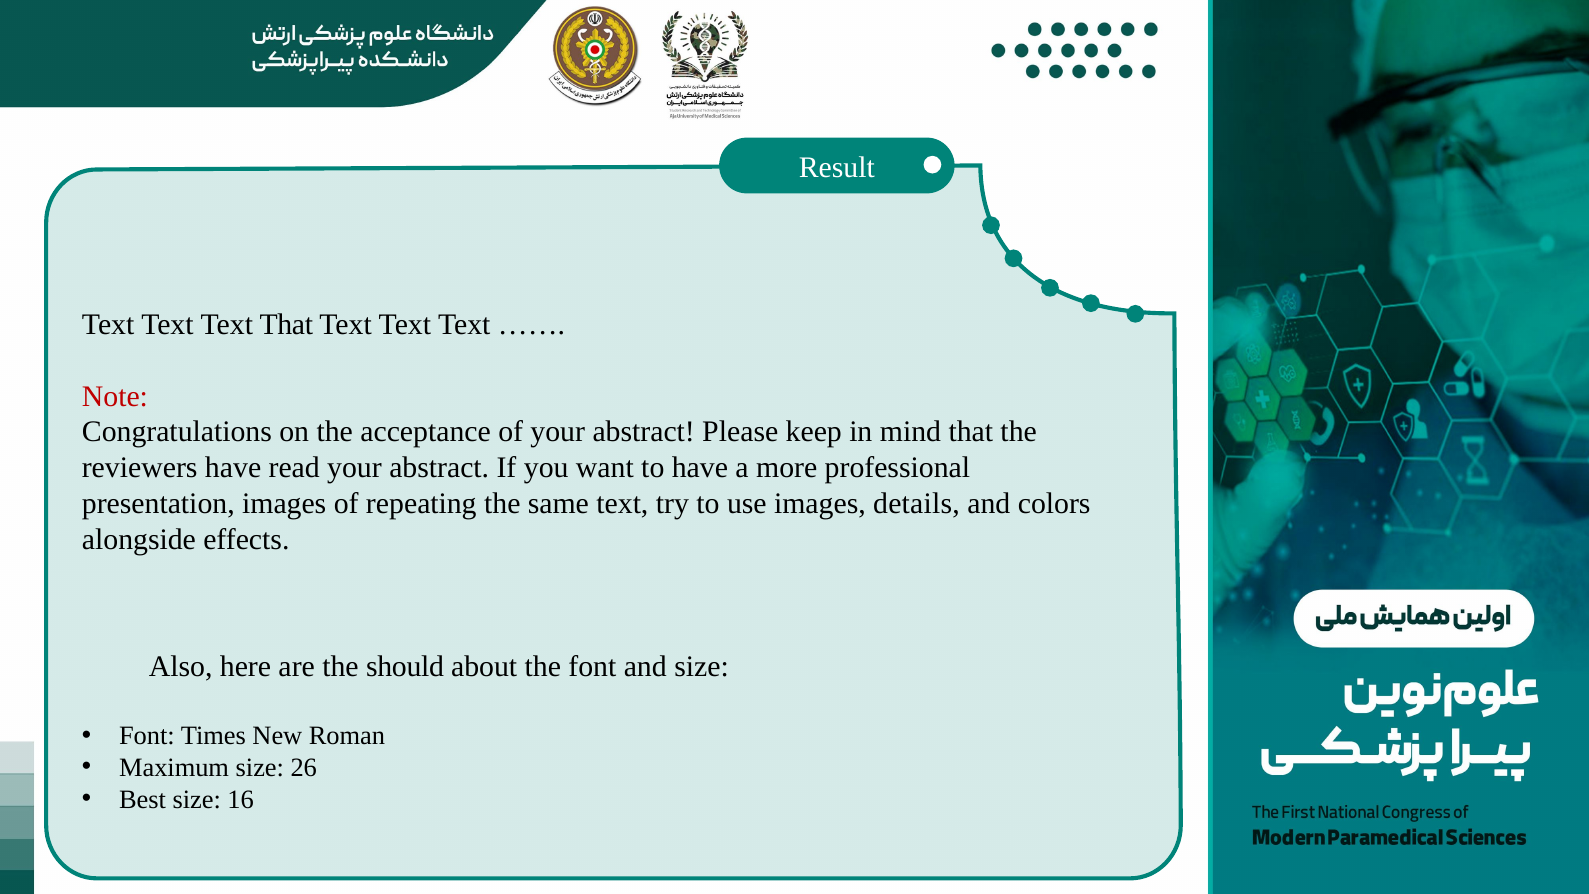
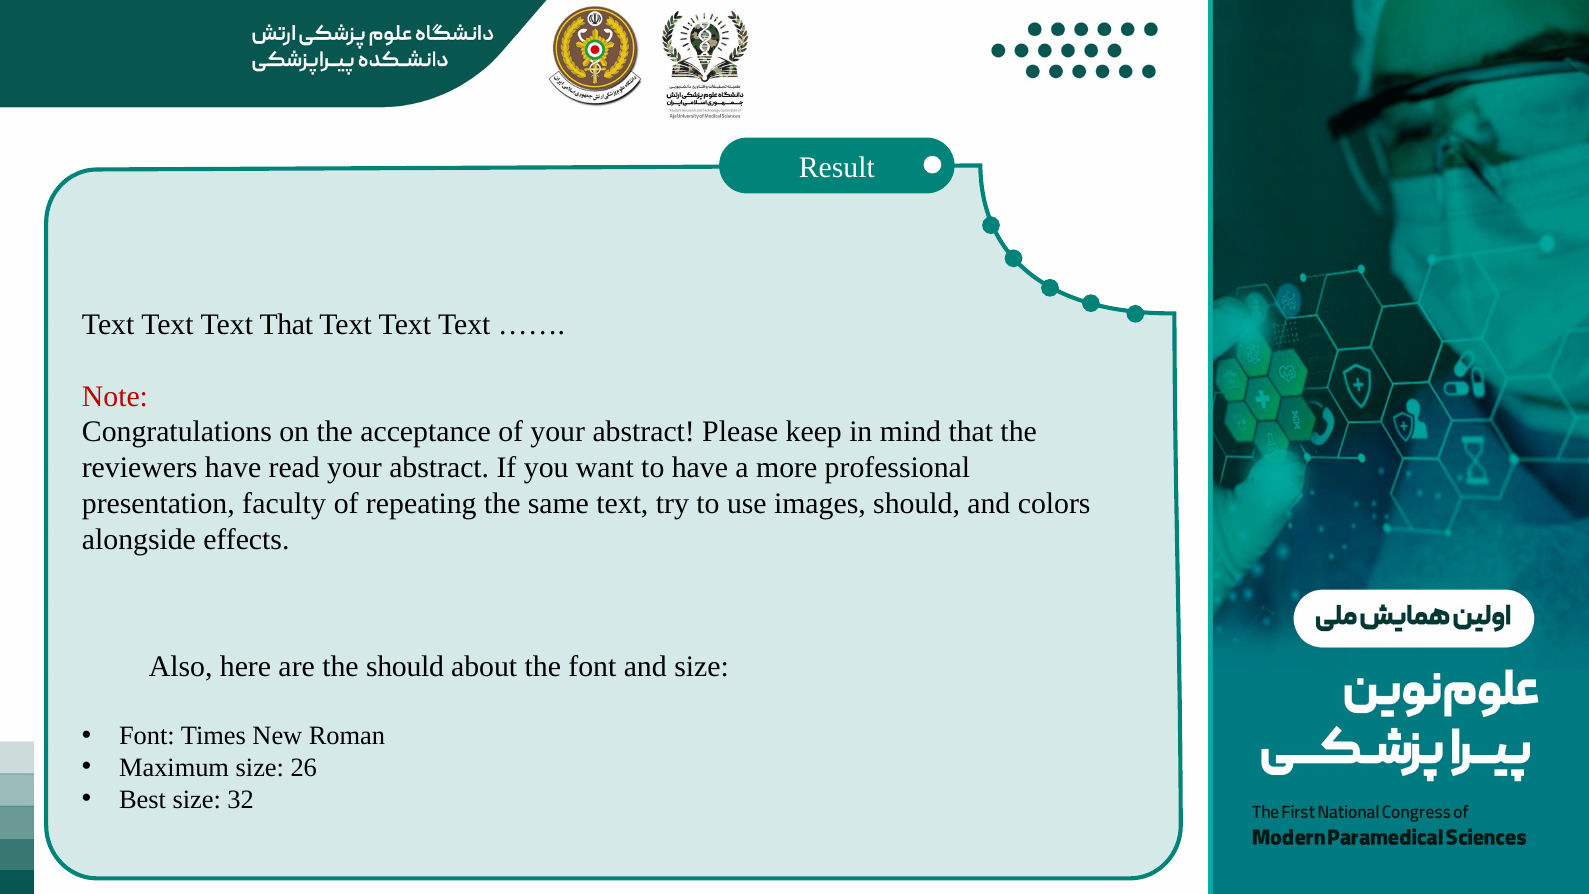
presentation images: images -> faculty
images details: details -> should
16: 16 -> 32
